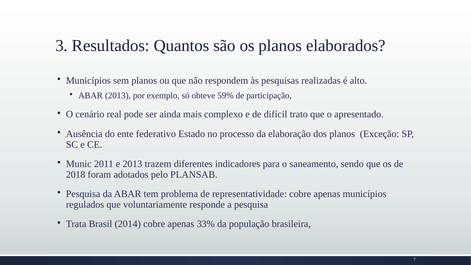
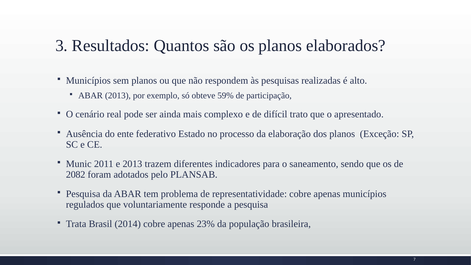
2018: 2018 -> 2082
33%: 33% -> 23%
